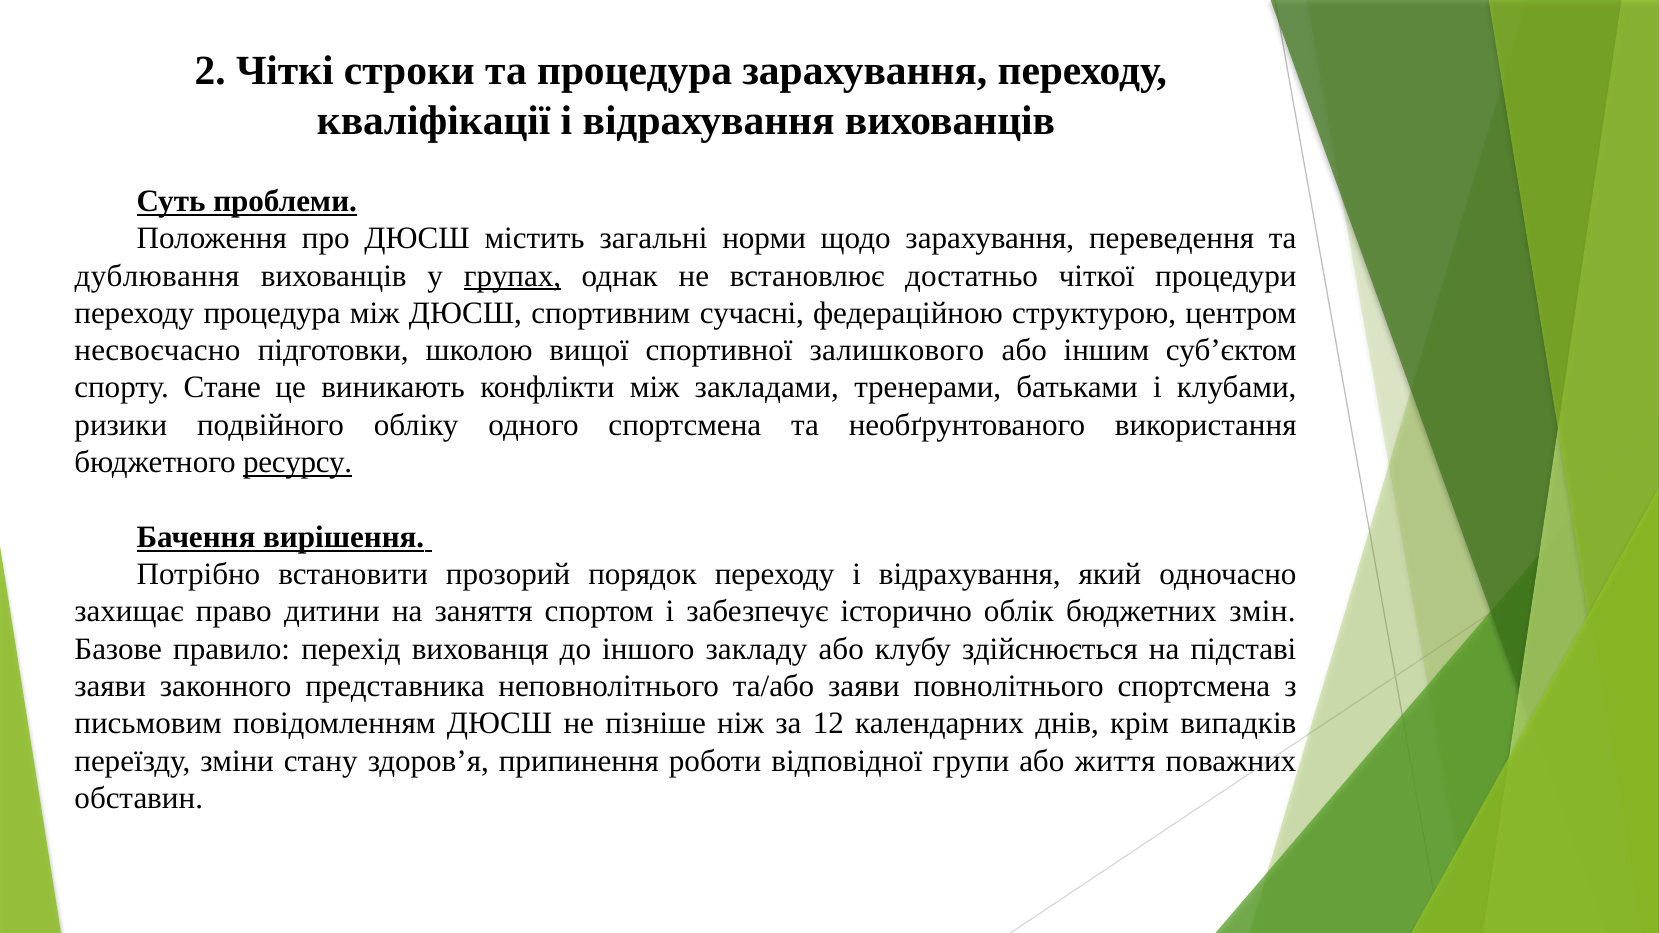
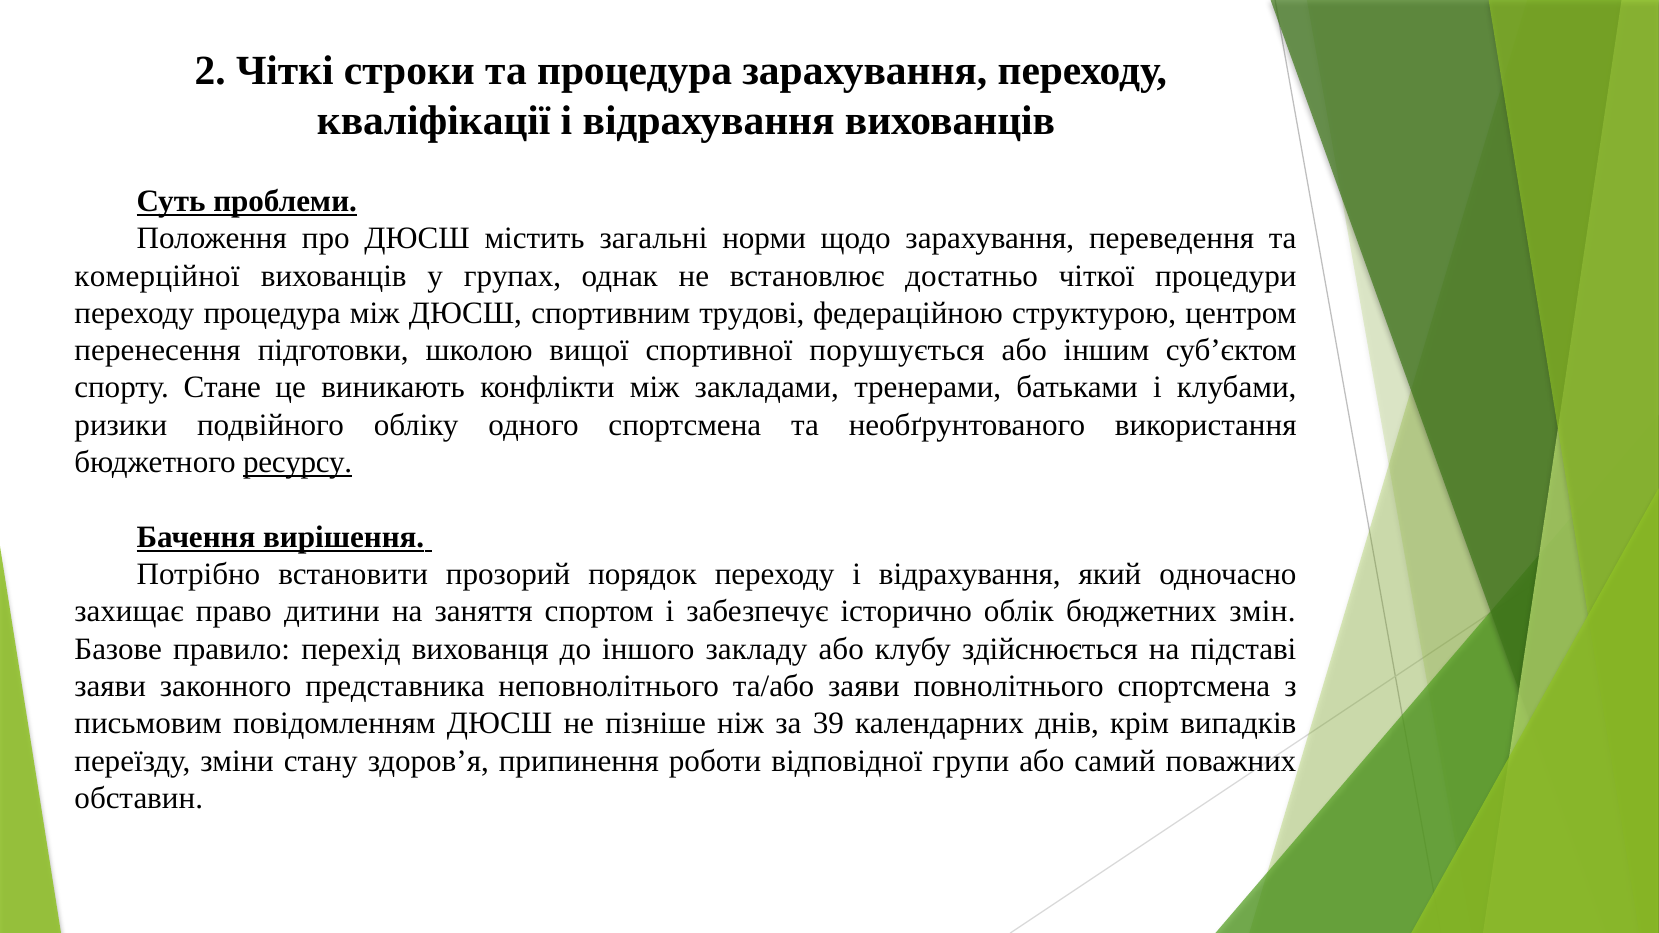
дублювання: дублювання -> комерційної
групах underline: present -> none
сучасні: сучасні -> трудові
несвоєчасно: несвоєчасно -> перенесення
залишкового: залишкового -> порушується
12: 12 -> 39
життя: життя -> самий
